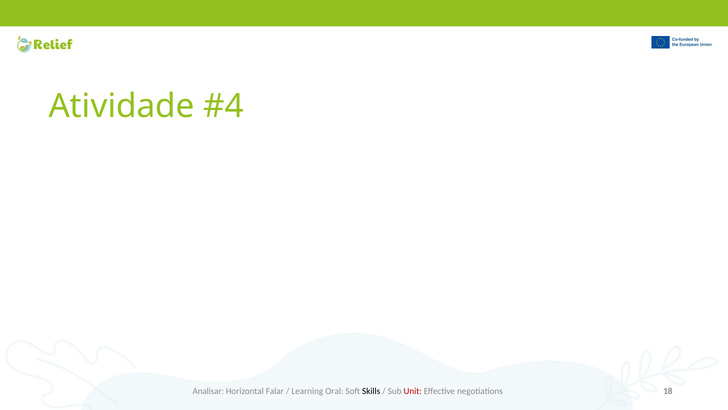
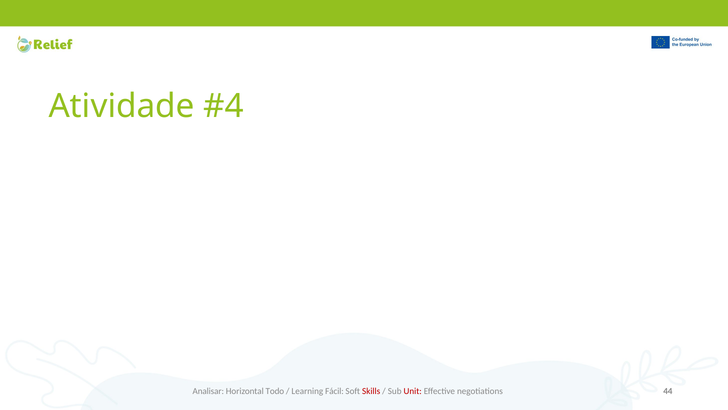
Falar: Falar -> Todo
Oral: Oral -> Fácil
Skills colour: black -> red
18: 18 -> 44
